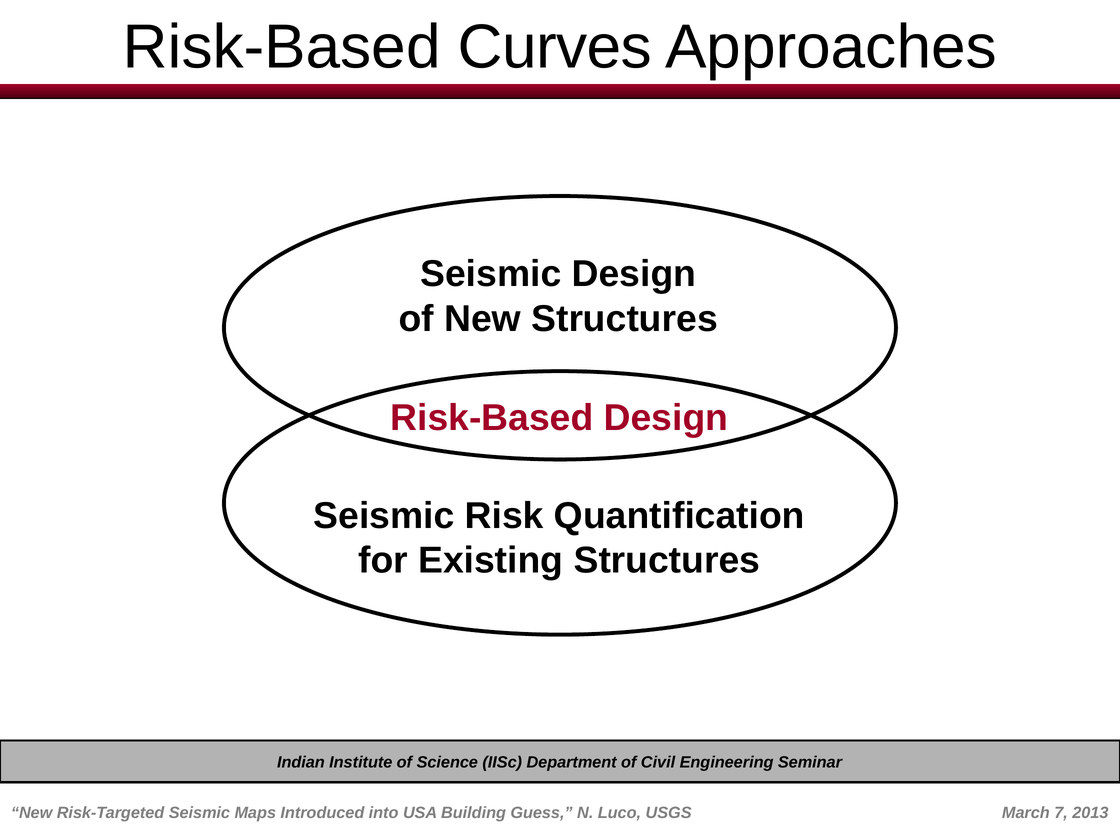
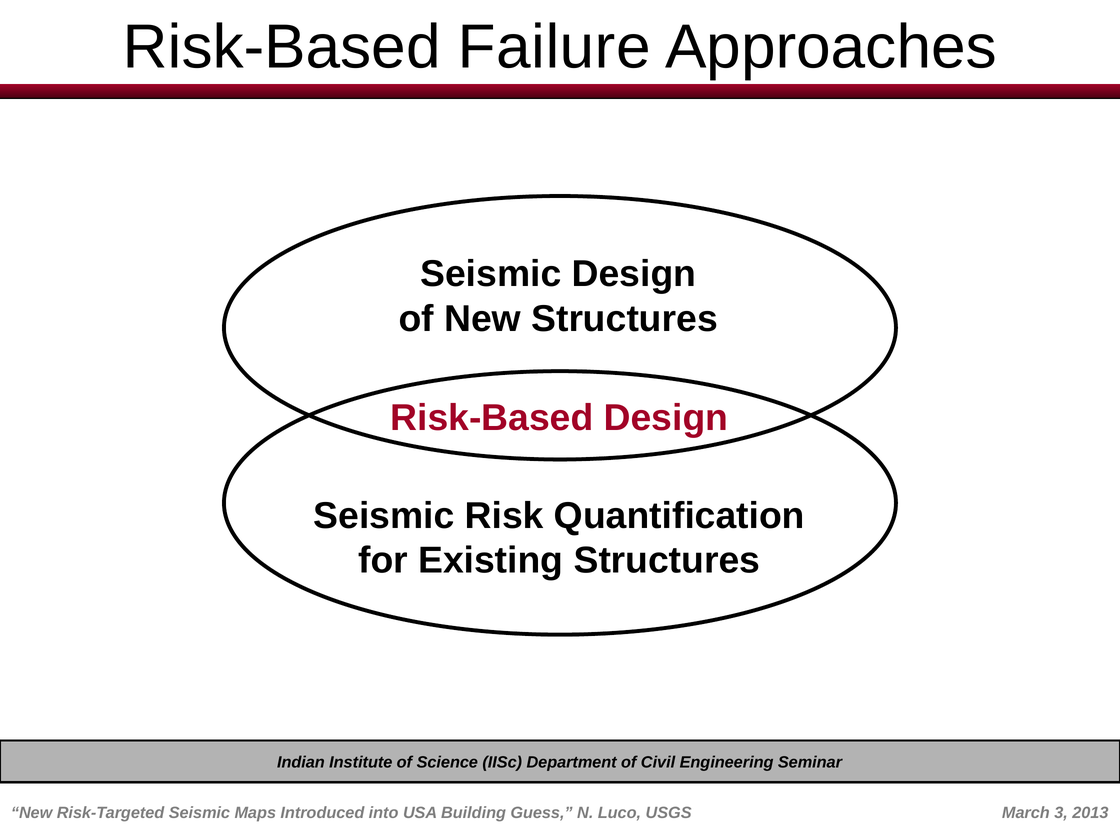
Curves: Curves -> Failure
7: 7 -> 3
